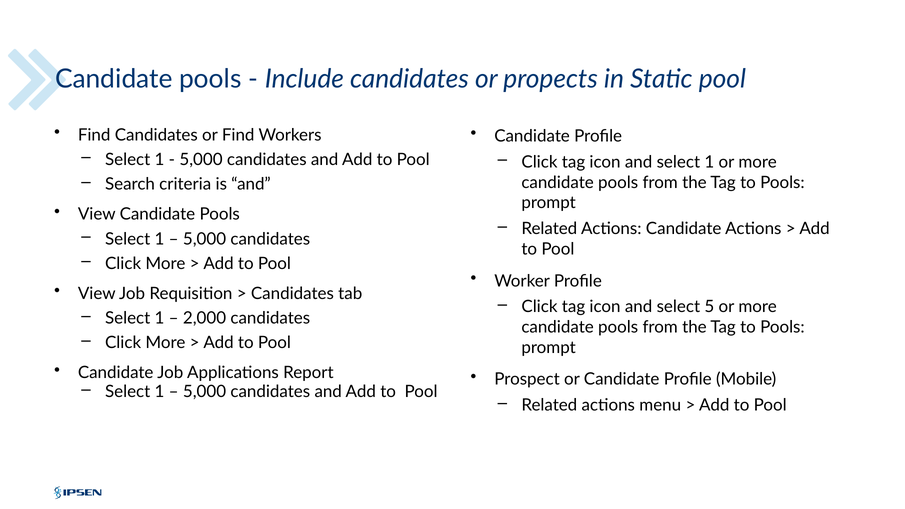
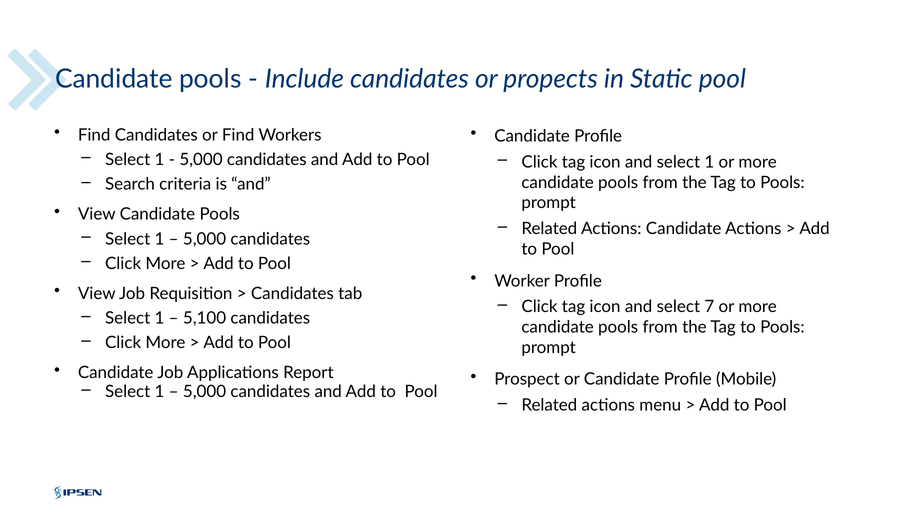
5: 5 -> 7
2,000: 2,000 -> 5,100
